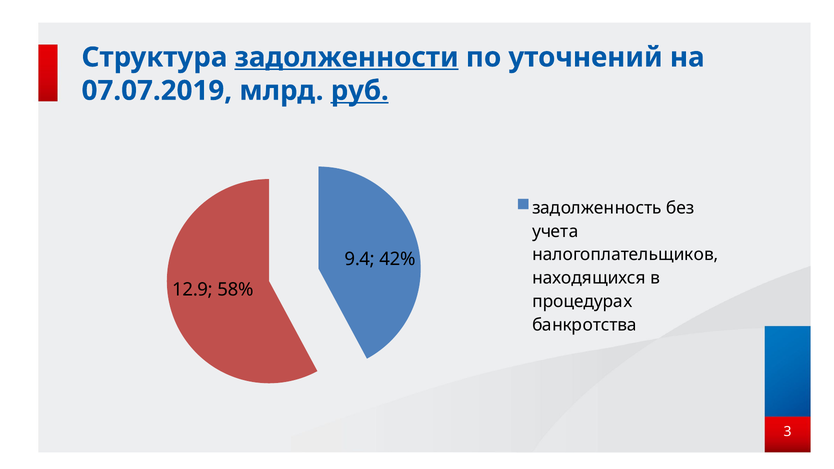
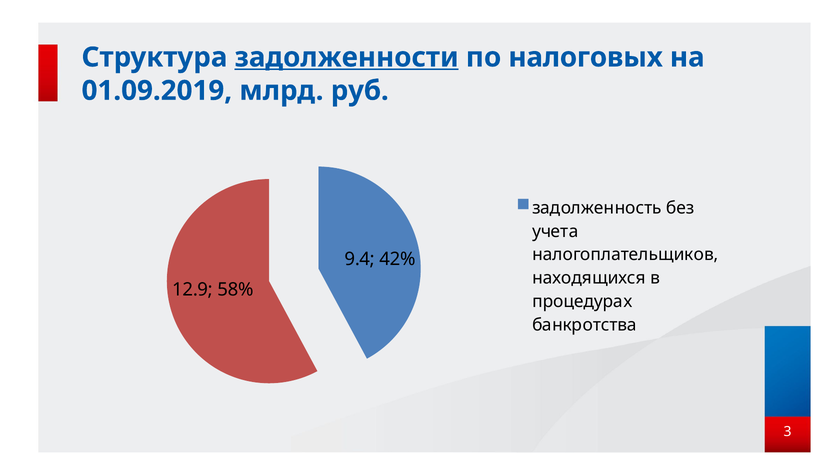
уточнений: уточнений -> налоговых
07.07.2019: 07.07.2019 -> 01.09.2019
руб underline: present -> none
